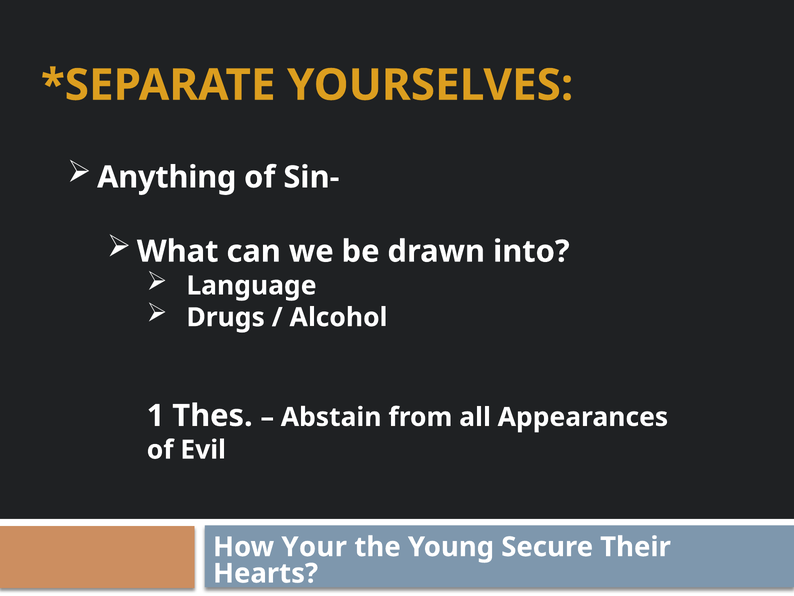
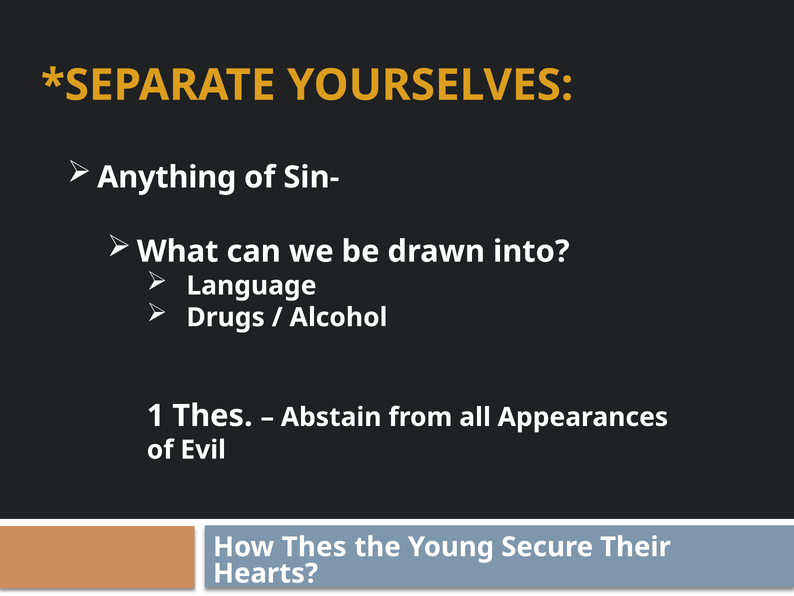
How Your: Your -> Thes
